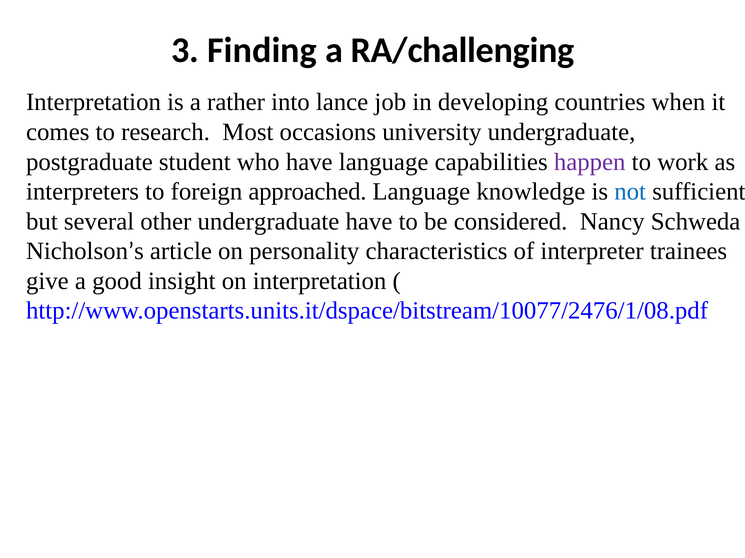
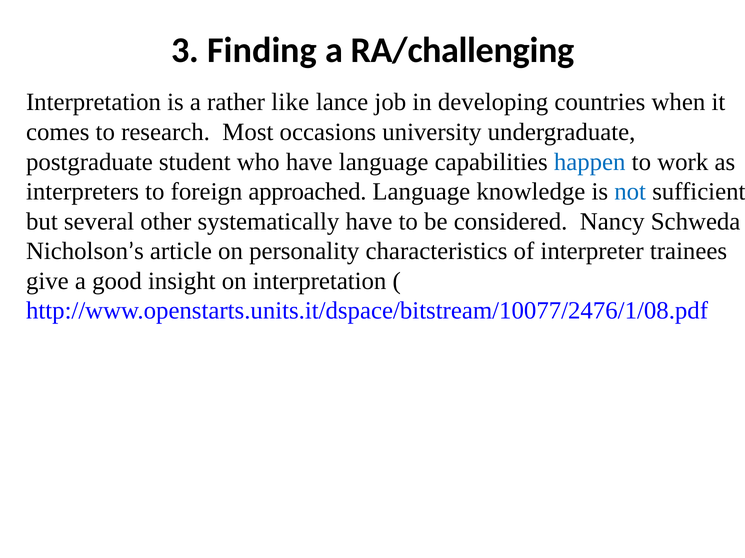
into: into -> like
happen colour: purple -> blue
other undergraduate: undergraduate -> systematically
